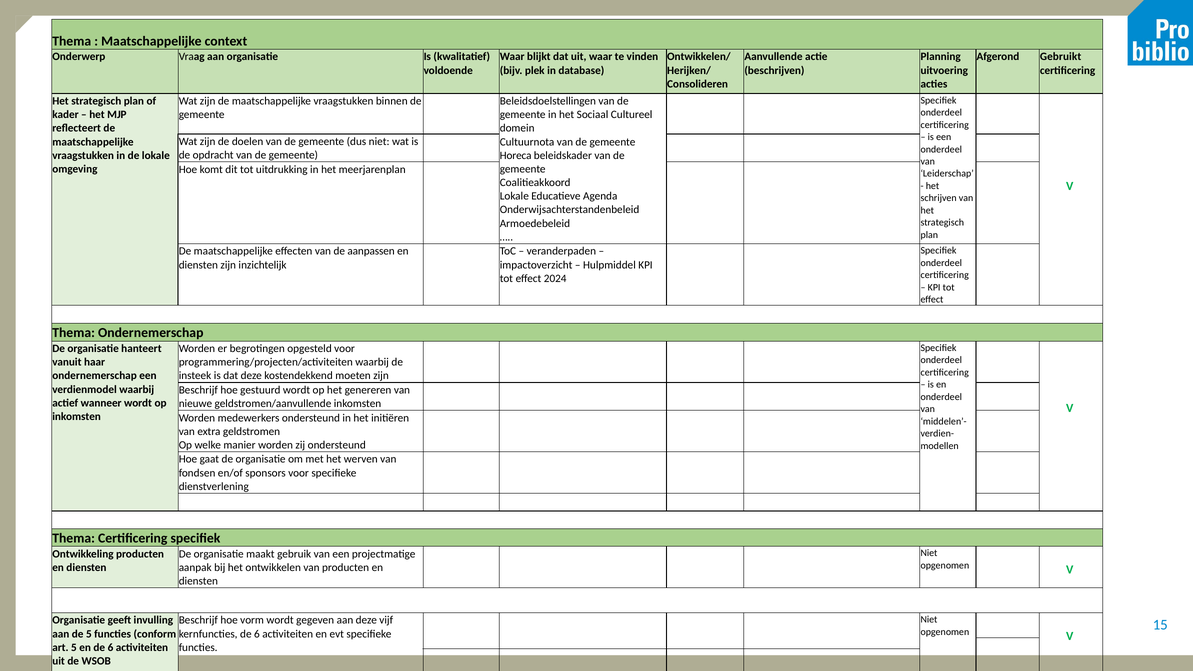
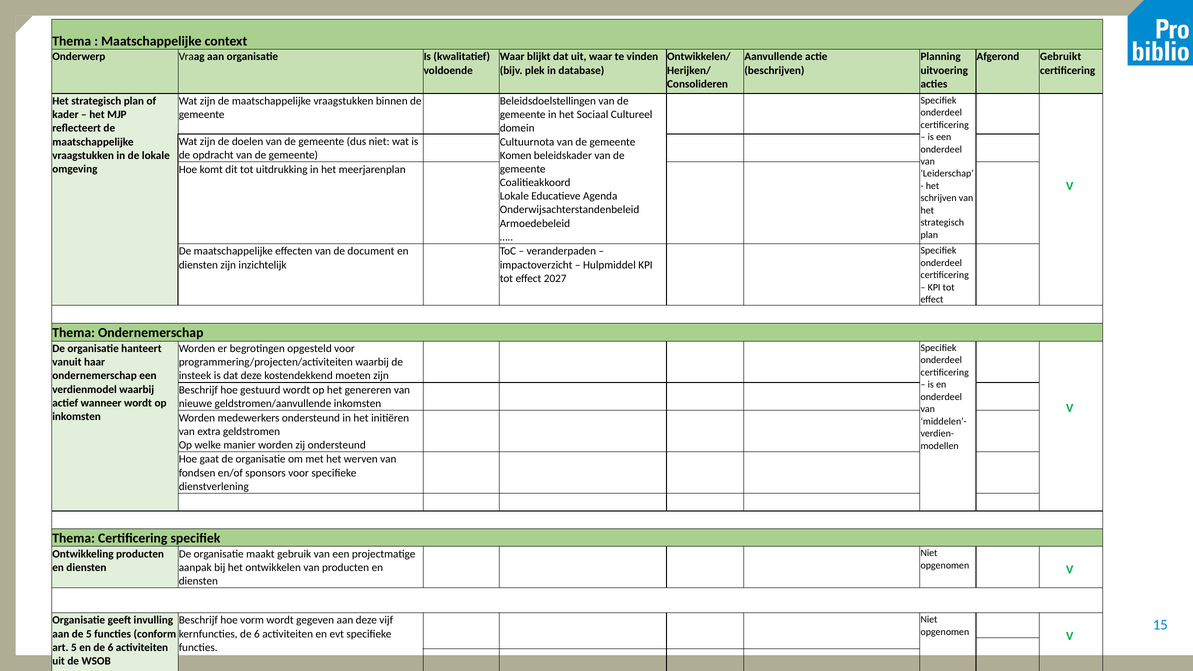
Horeca: Horeca -> Komen
aanpassen: aanpassen -> document
2024: 2024 -> 2027
